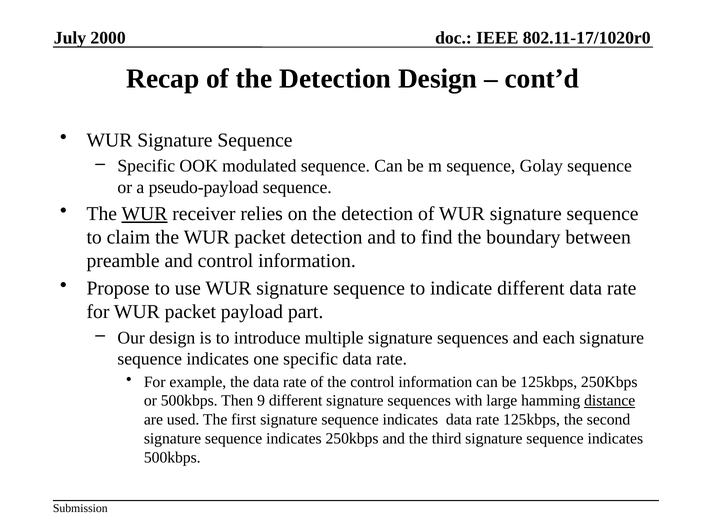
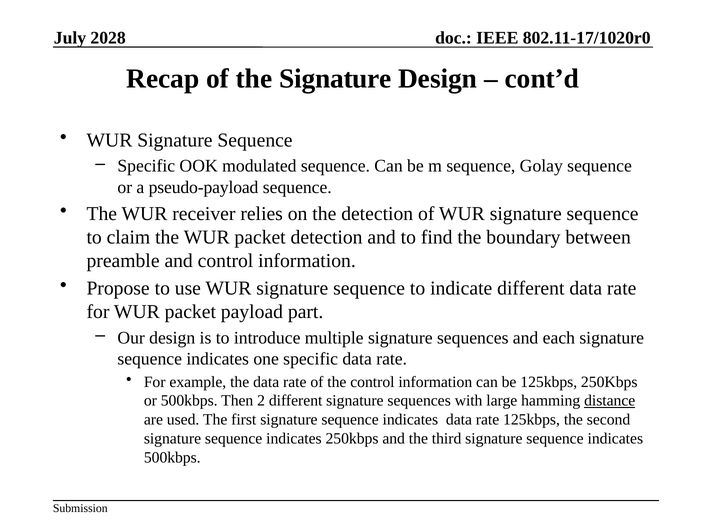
2000: 2000 -> 2028
of the Detection: Detection -> Signature
WUR at (144, 214) underline: present -> none
9: 9 -> 2
